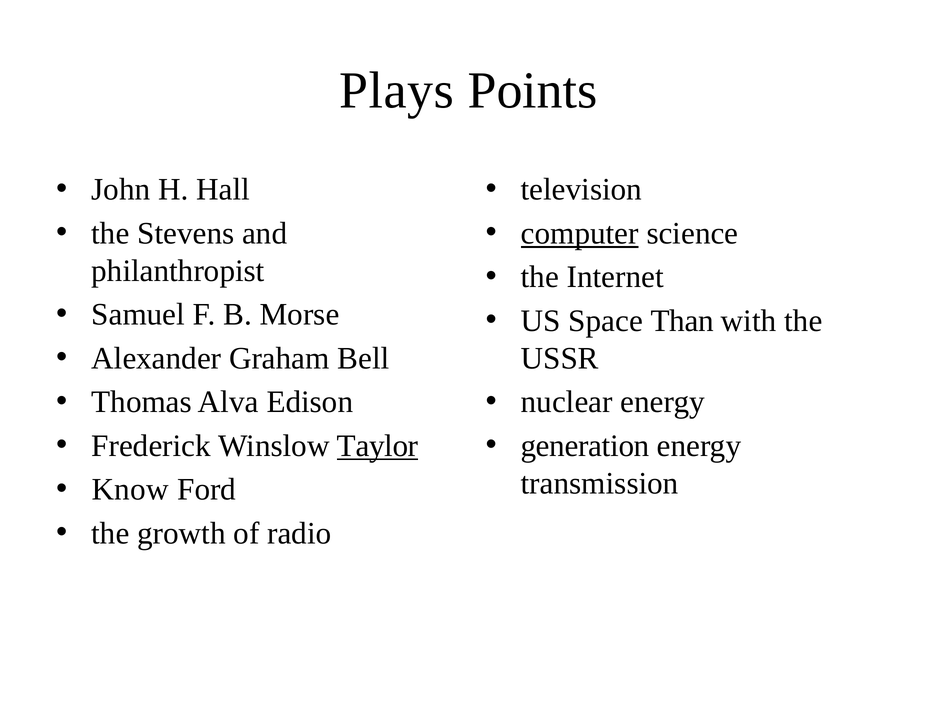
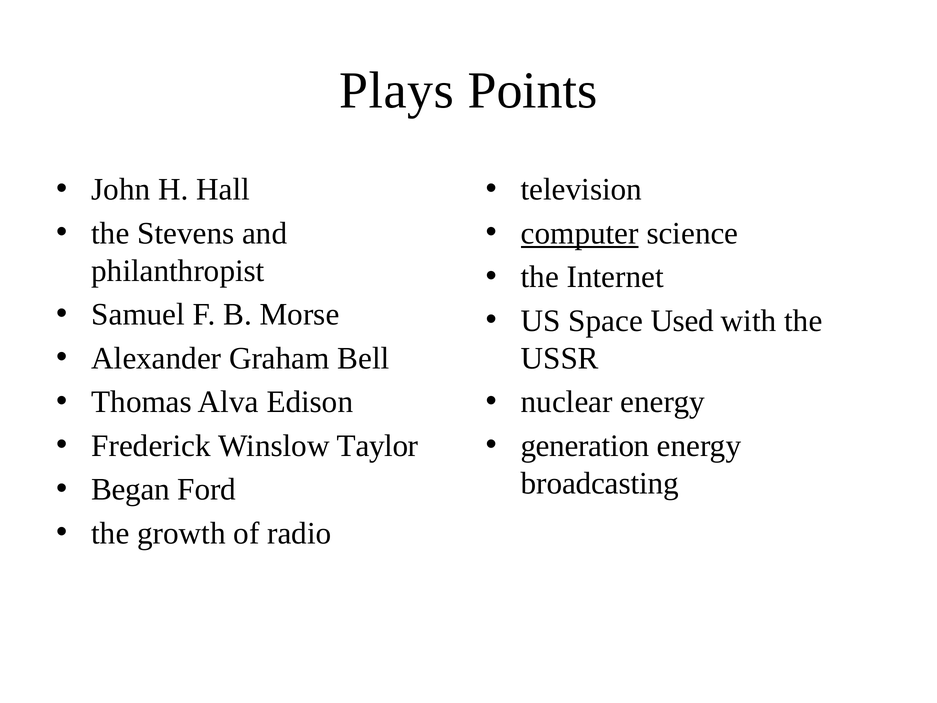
Than: Than -> Used
Taylor underline: present -> none
transmission: transmission -> broadcasting
Know: Know -> Began
